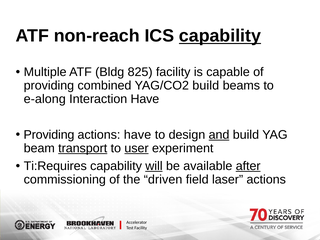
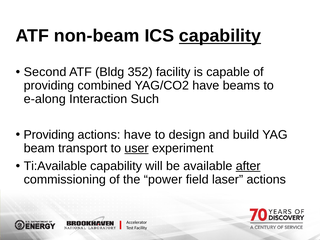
non-reach: non-reach -> non-beam
Multiple: Multiple -> Second
825: 825 -> 352
YAG/CO2 build: build -> have
Interaction Have: Have -> Such
and underline: present -> none
transport underline: present -> none
Ti:Requires: Ti:Requires -> Ti:Available
will underline: present -> none
driven: driven -> power
